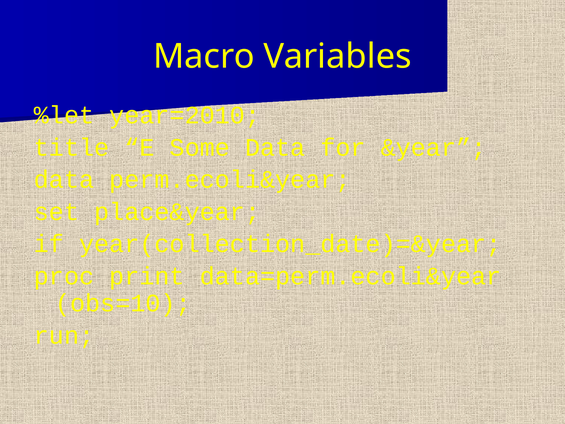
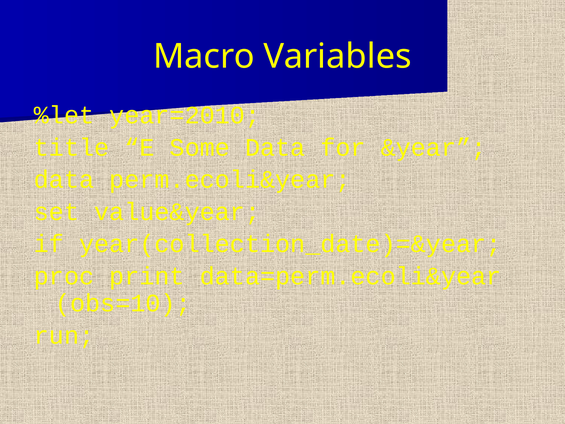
place&year: place&year -> value&year
